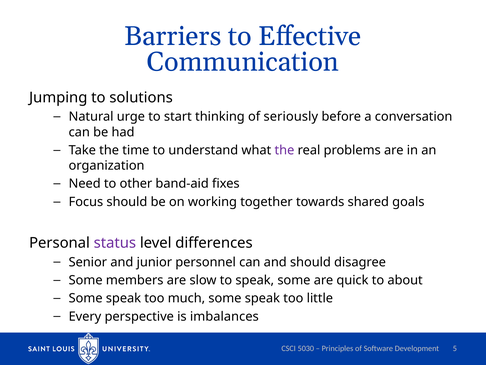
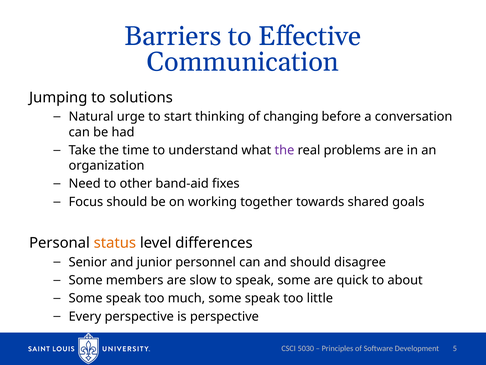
seriously: seriously -> changing
status colour: purple -> orange
is imbalances: imbalances -> perspective
